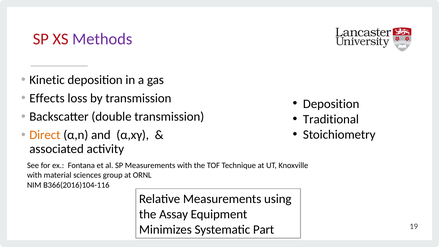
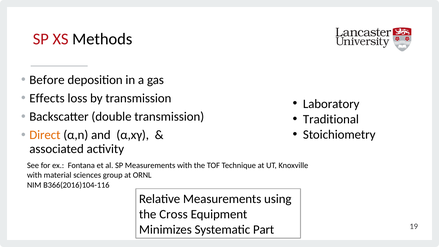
Methods colour: purple -> black
Kinetic: Kinetic -> Before
Deposition at (331, 104): Deposition -> Laboratory
Assay: Assay -> Cross
